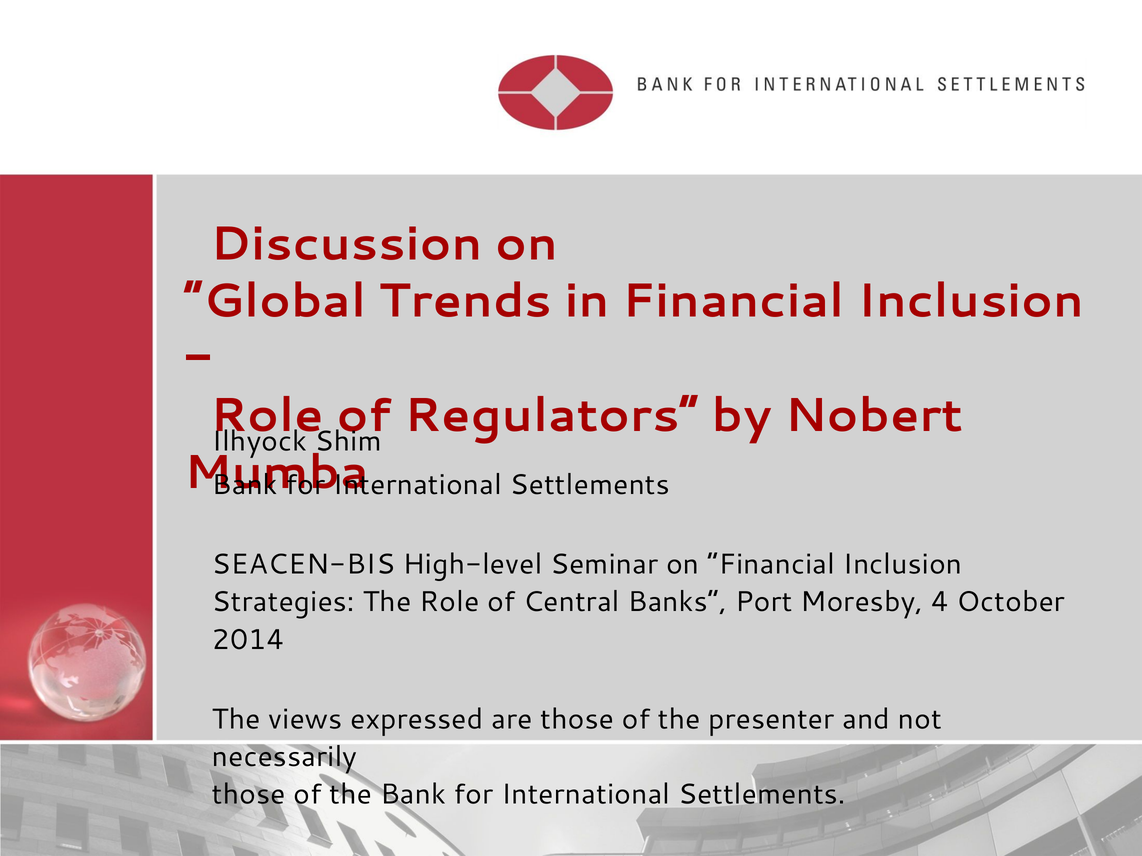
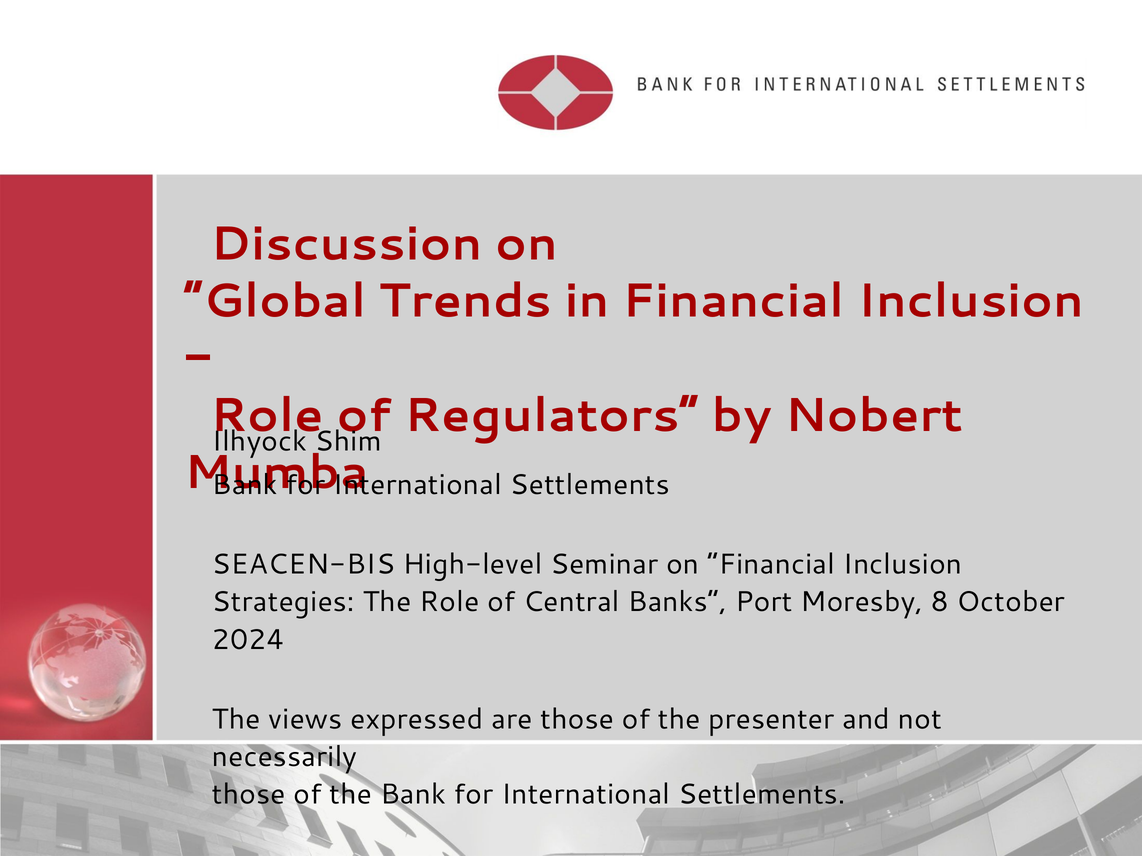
4: 4 -> 8
2014: 2014 -> 2024
